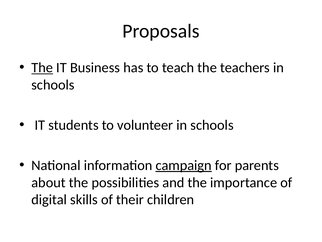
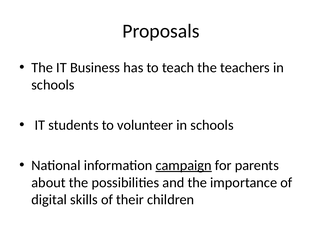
The at (42, 68) underline: present -> none
